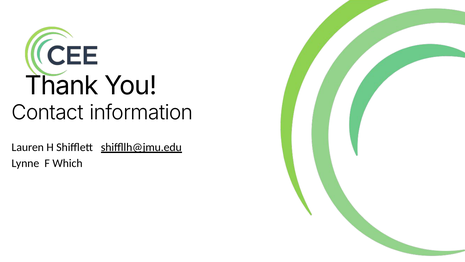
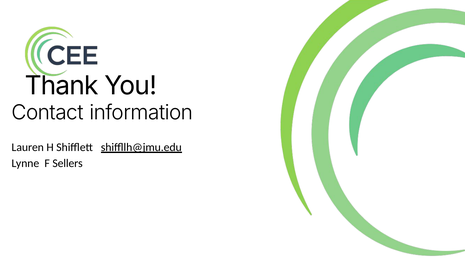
Which at (68, 163): Which -> Sellers
